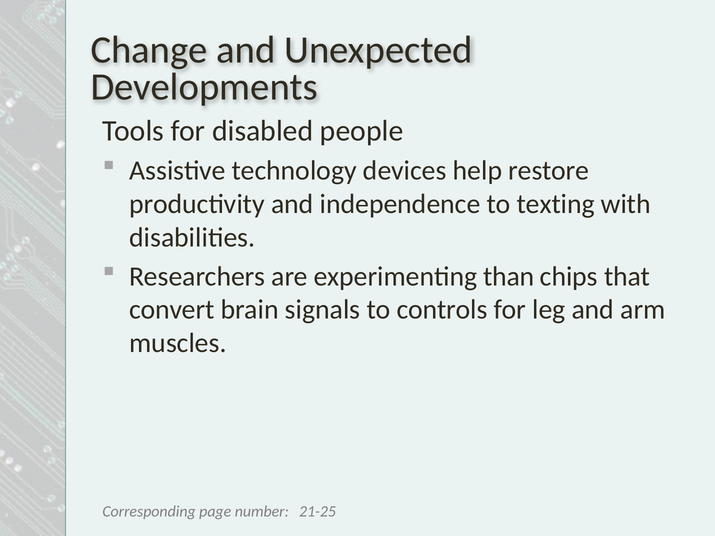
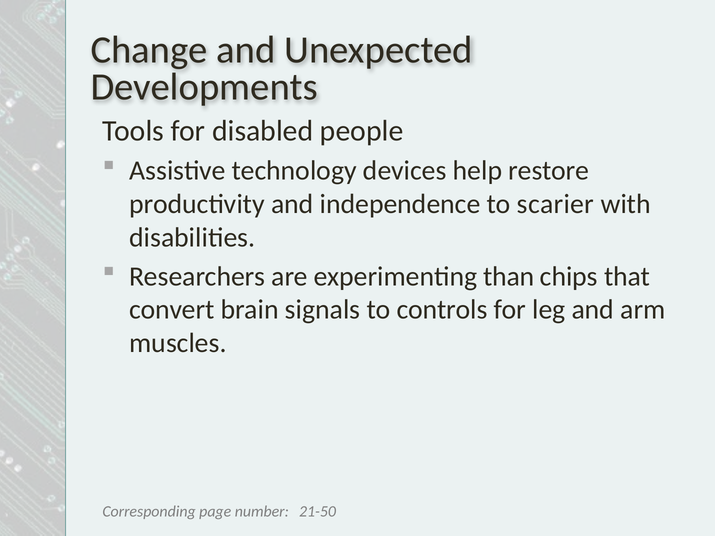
texting: texting -> scarier
21-25: 21-25 -> 21-50
